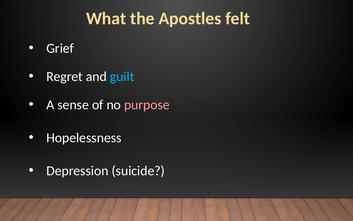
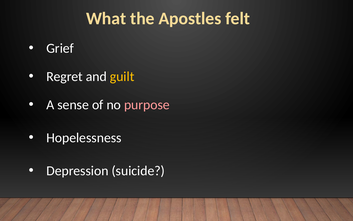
guilt colour: light blue -> yellow
